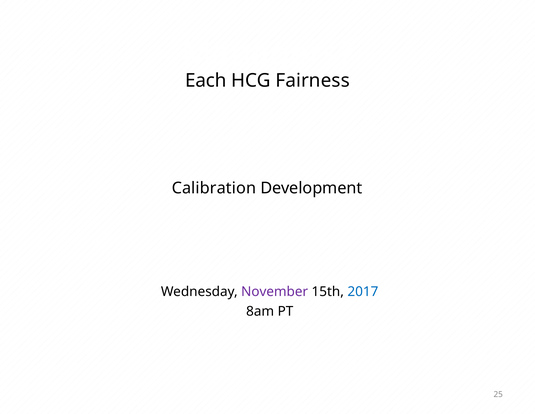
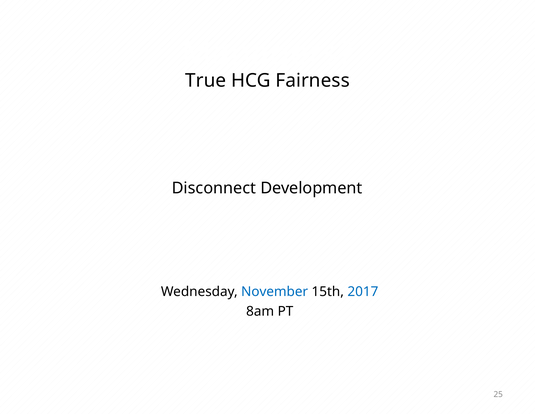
Each: Each -> True
Calibration: Calibration -> Disconnect
November colour: purple -> blue
